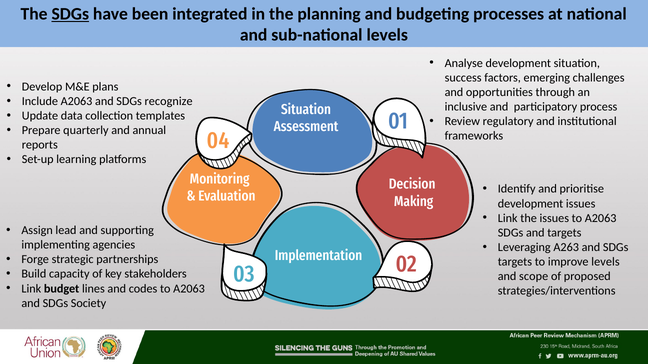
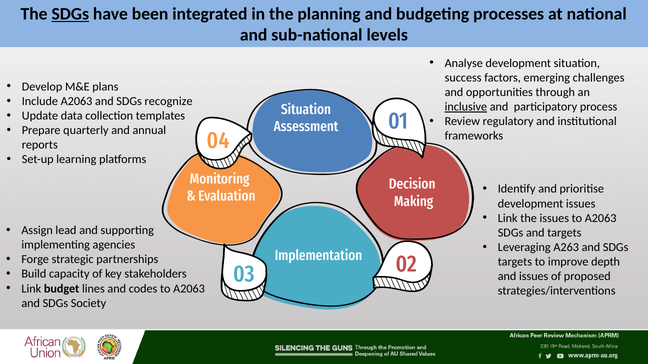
inclusive underline: none -> present
improve levels: levels -> depth
and scope: scope -> issues
